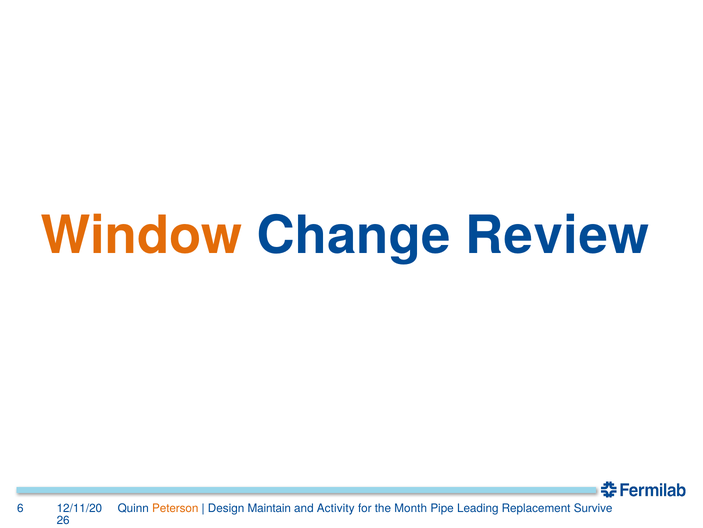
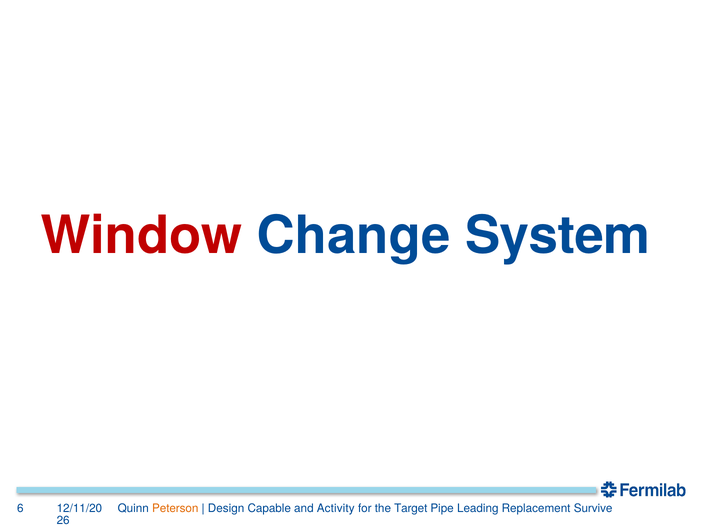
Window colour: orange -> red
Review: Review -> System
Maintain: Maintain -> Capable
Month: Month -> Target
